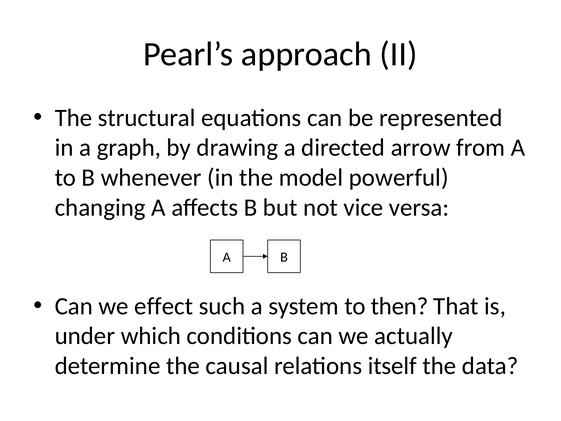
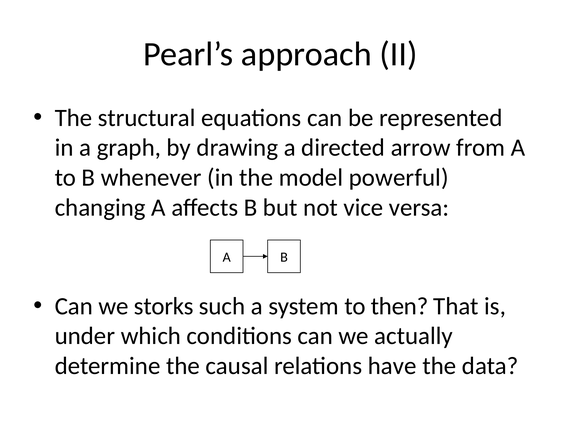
effect: effect -> storks
itself: itself -> have
